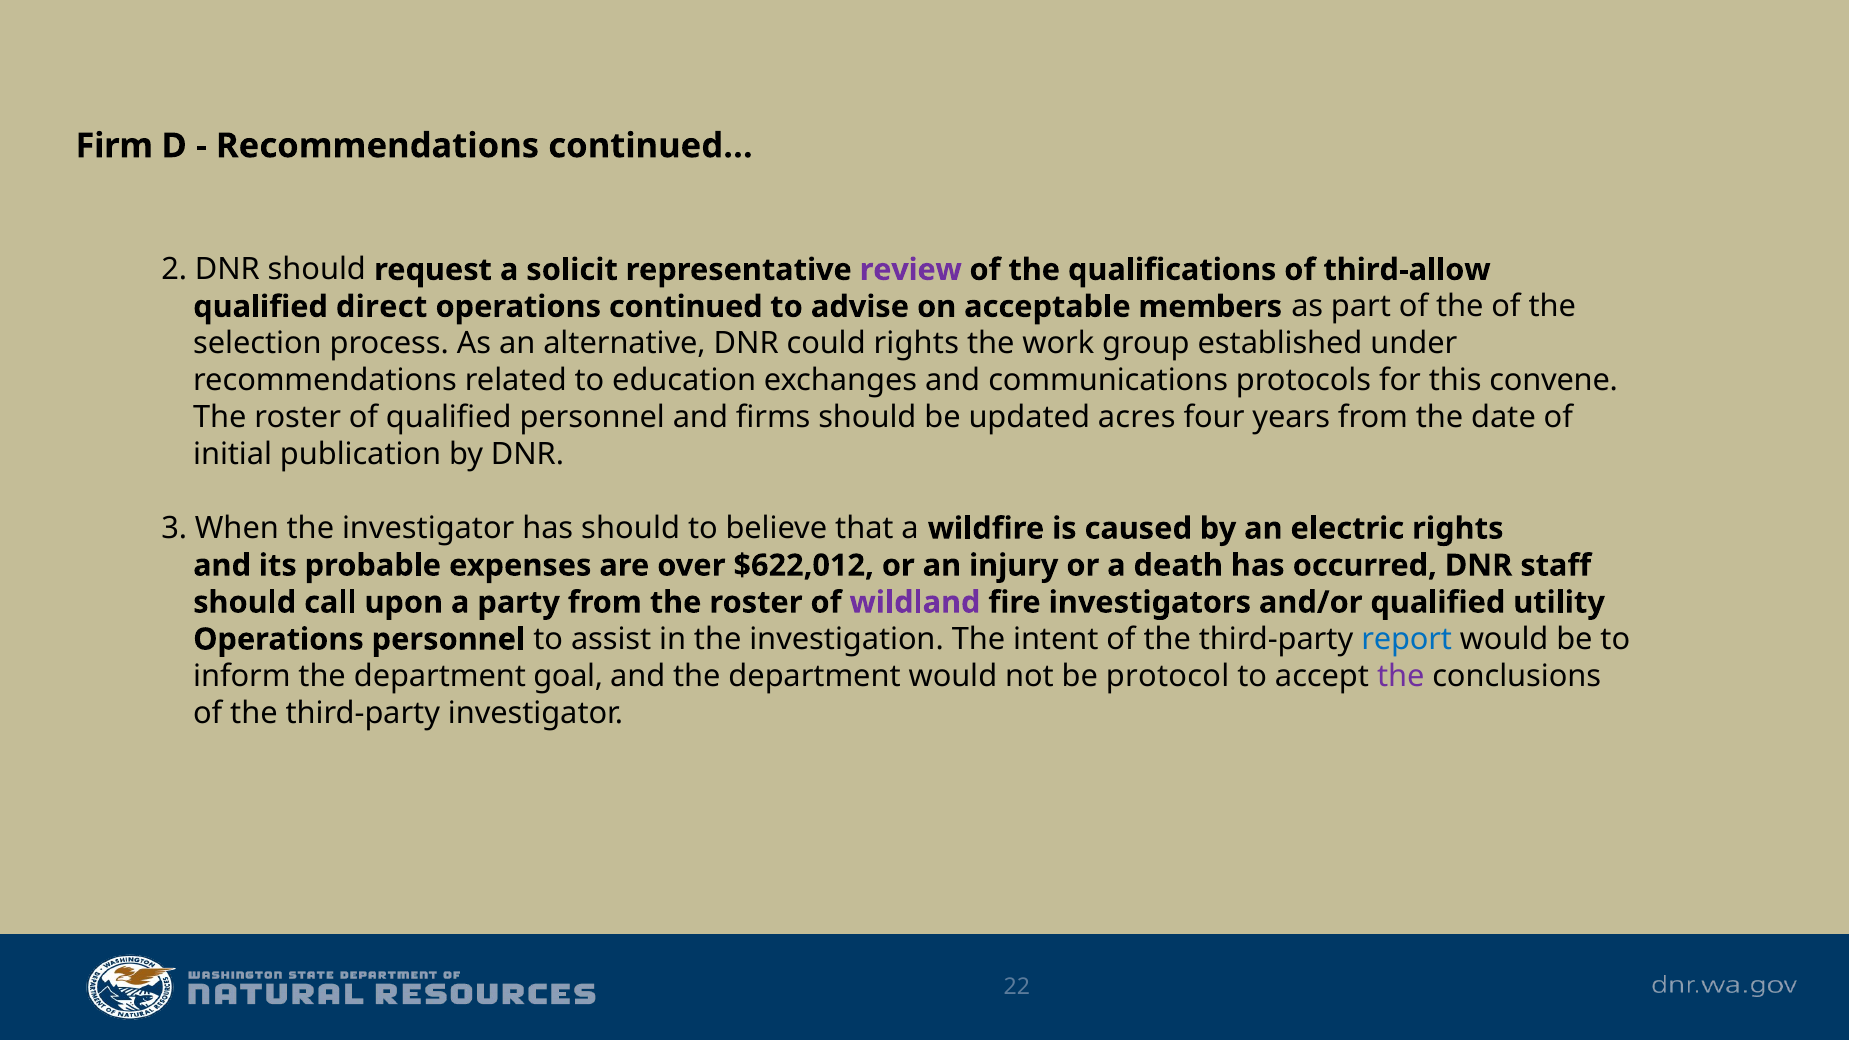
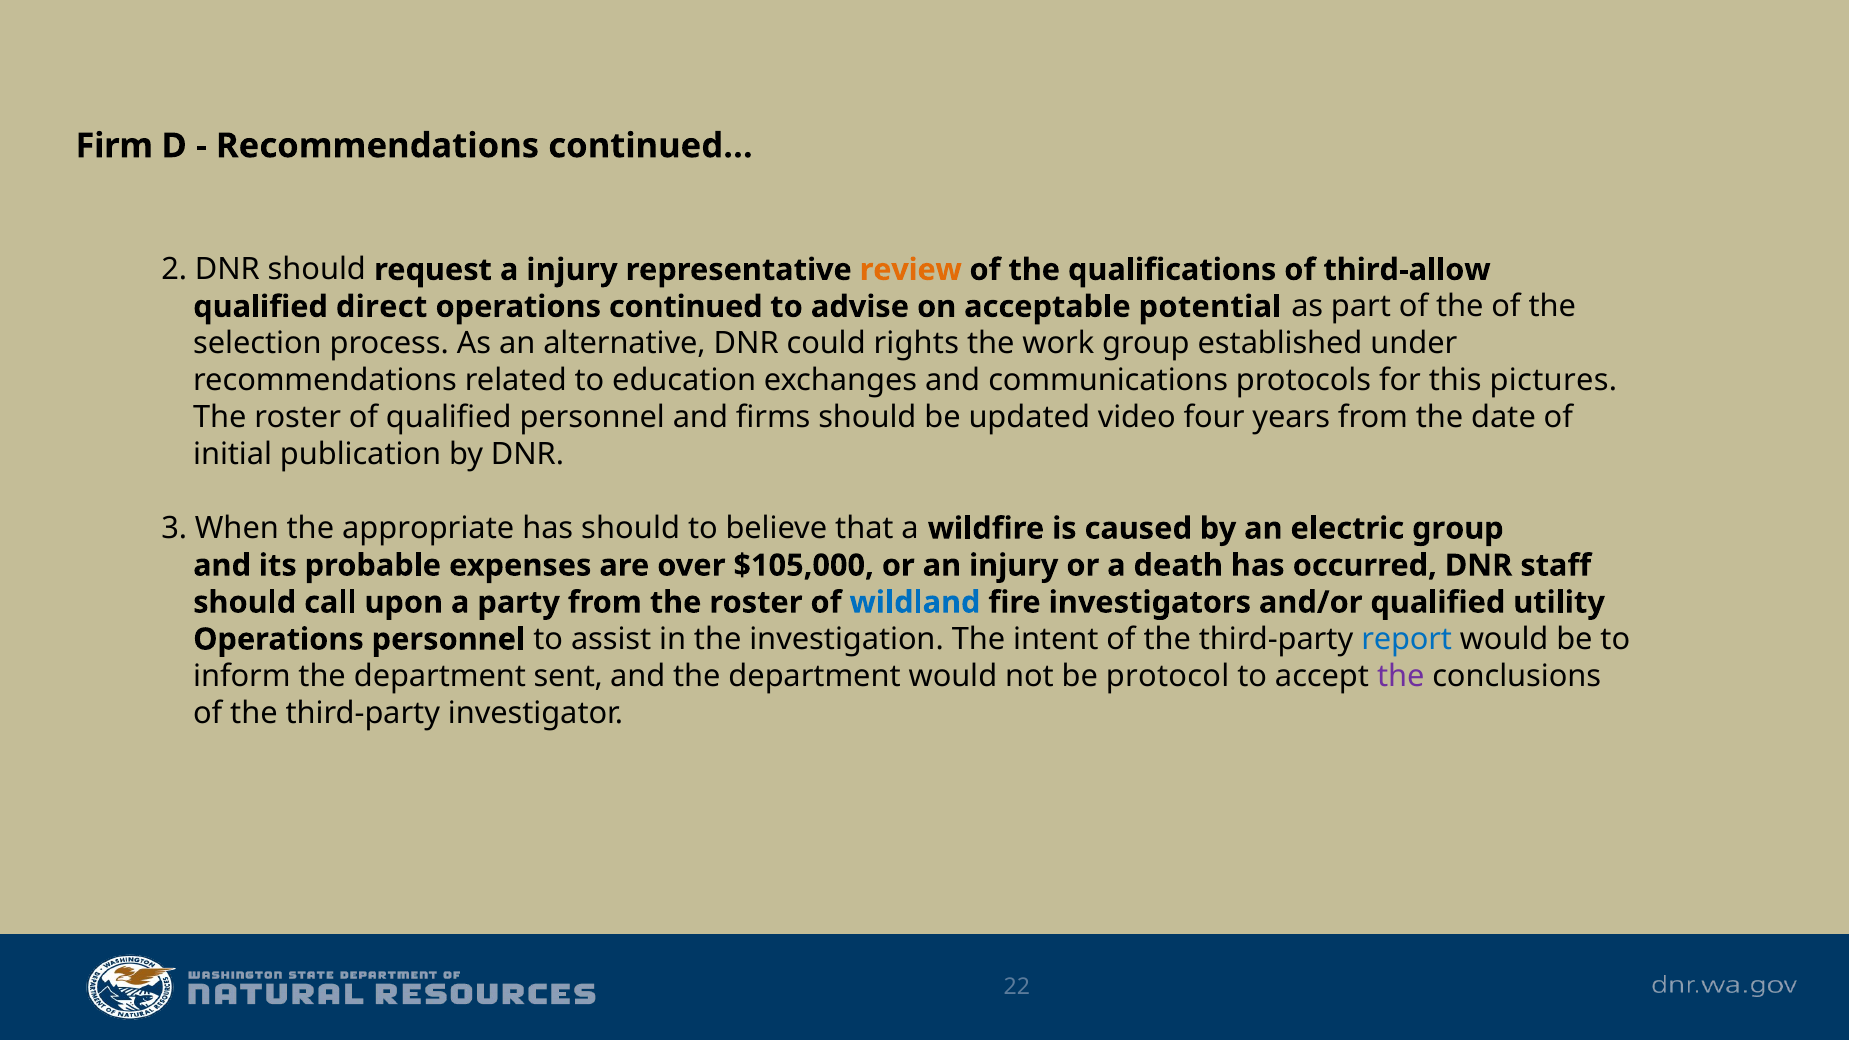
a solicit: solicit -> injury
review colour: purple -> orange
members: members -> potential
convene: convene -> pictures
acres: acres -> video
the investigator: investigator -> appropriate
electric rights: rights -> group
$622,012: $622,012 -> $105,000
wildland colour: purple -> blue
goal: goal -> sent
